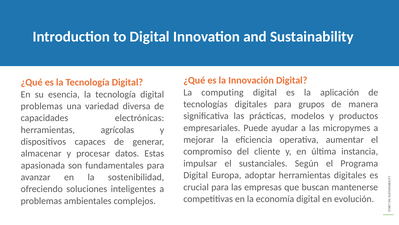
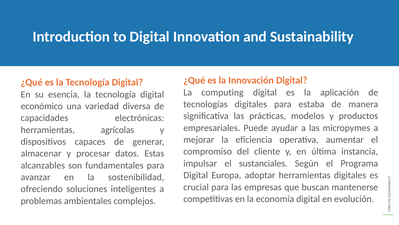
grupos: grupos -> estaba
problemas at (42, 106): problemas -> económico
apasionada: apasionada -> alcanzables
